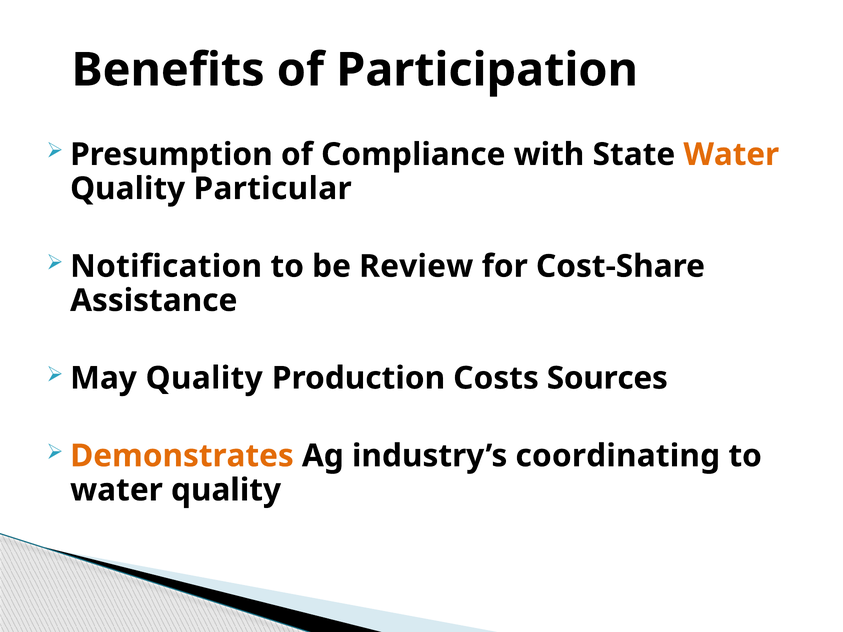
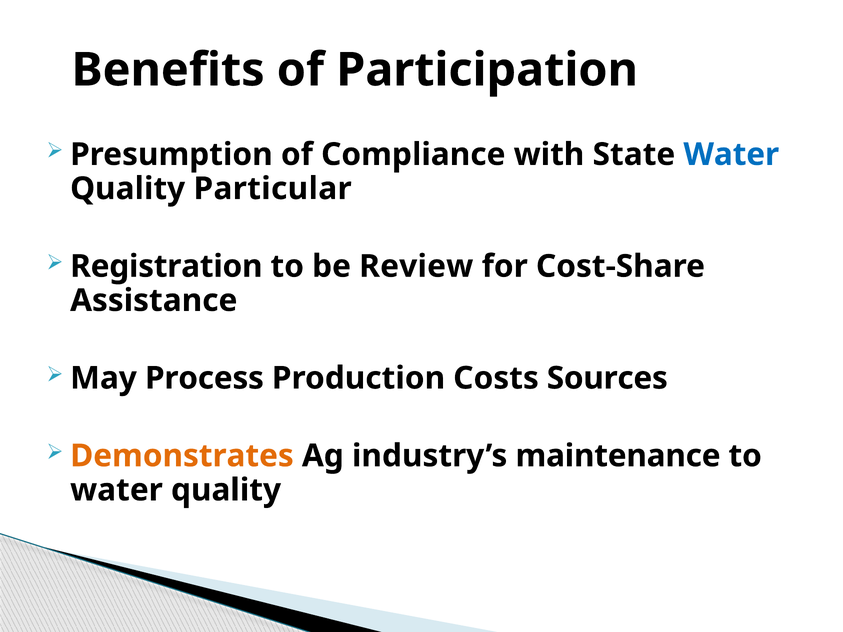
Water at (731, 155) colour: orange -> blue
Notification: Notification -> Registration
May Quality: Quality -> Process
coordinating: coordinating -> maintenance
